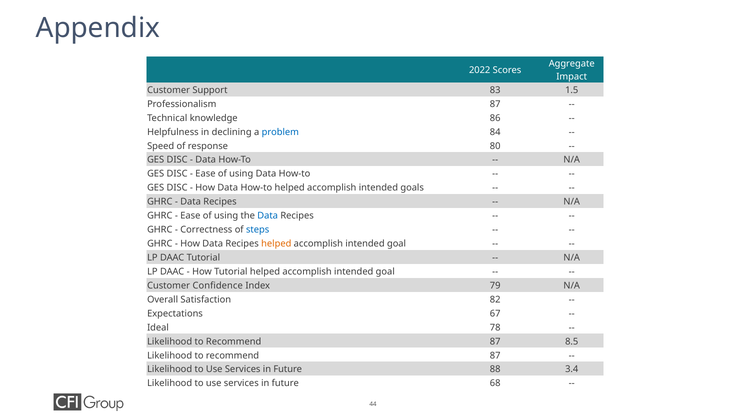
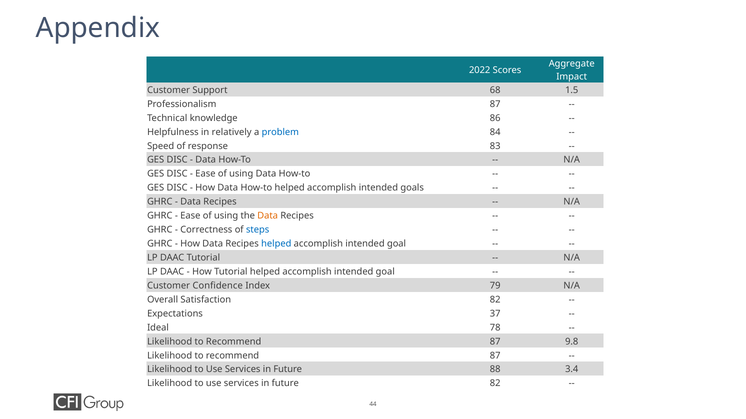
83: 83 -> 68
declining: declining -> relatively
80: 80 -> 83
Data at (268, 216) colour: blue -> orange
helped at (276, 244) colour: orange -> blue
67: 67 -> 37
8.5: 8.5 -> 9.8
future 68: 68 -> 82
